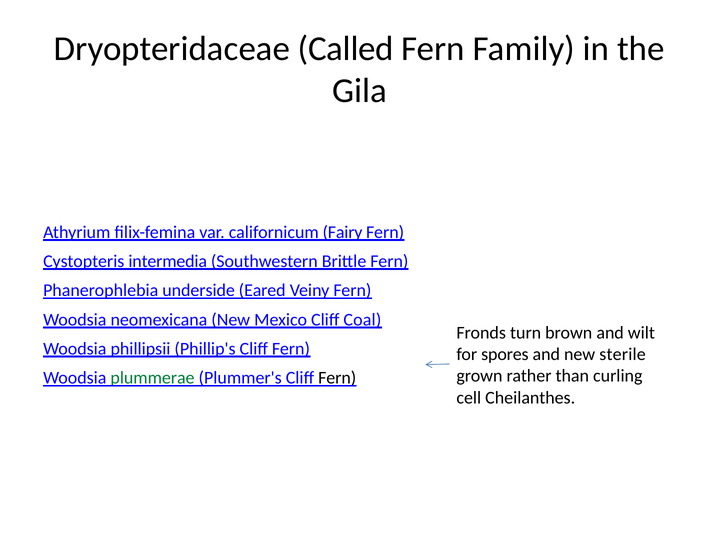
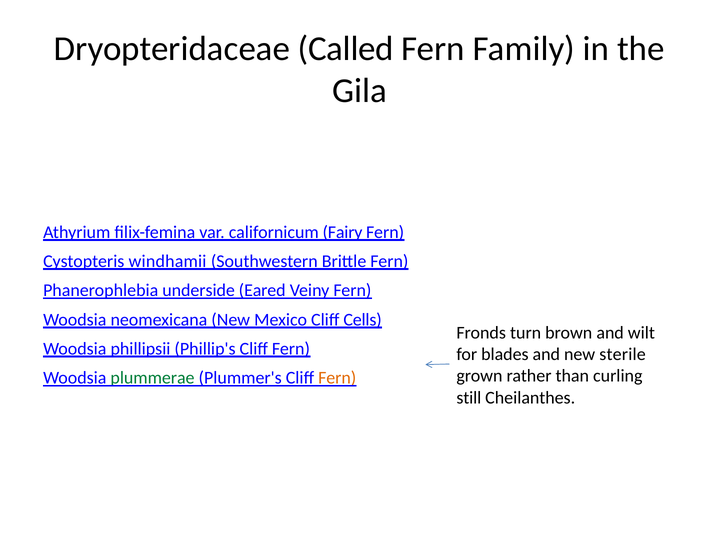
intermedia: intermedia -> windhamii
Coal: Coal -> Cells
spores: spores -> blades
Fern at (337, 378) colour: black -> orange
cell: cell -> still
